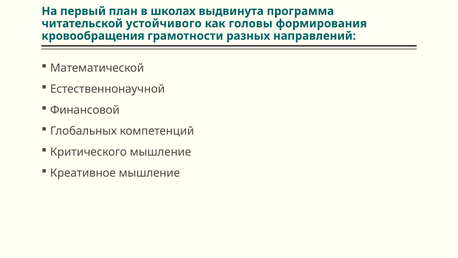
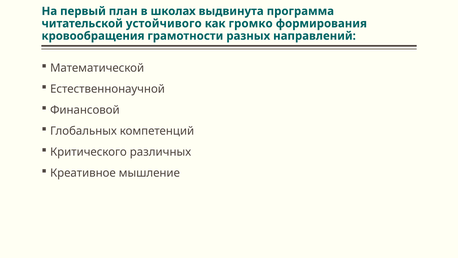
головы: головы -> громко
Критического мышление: мышление -> различных
